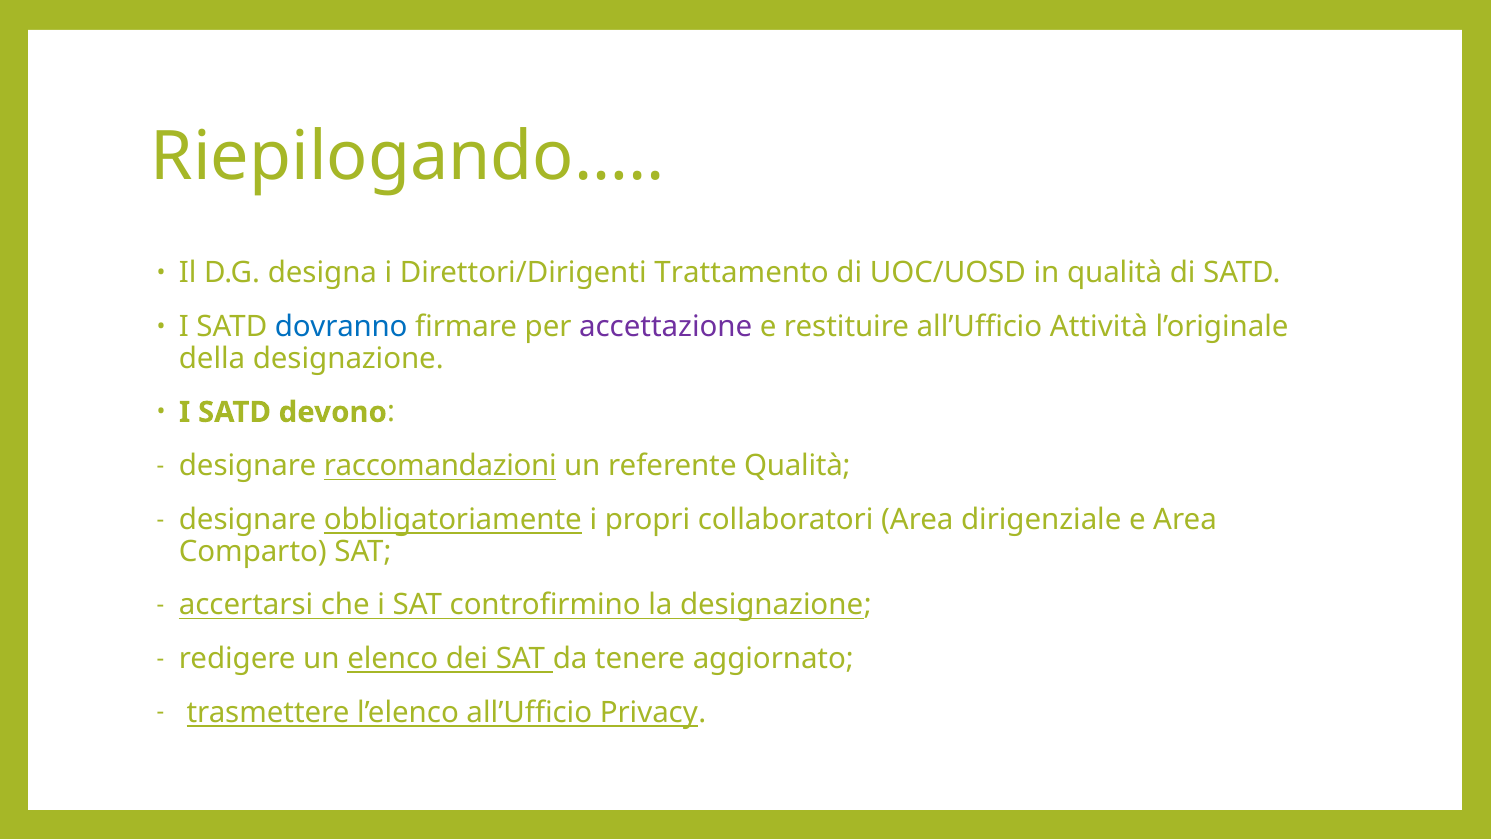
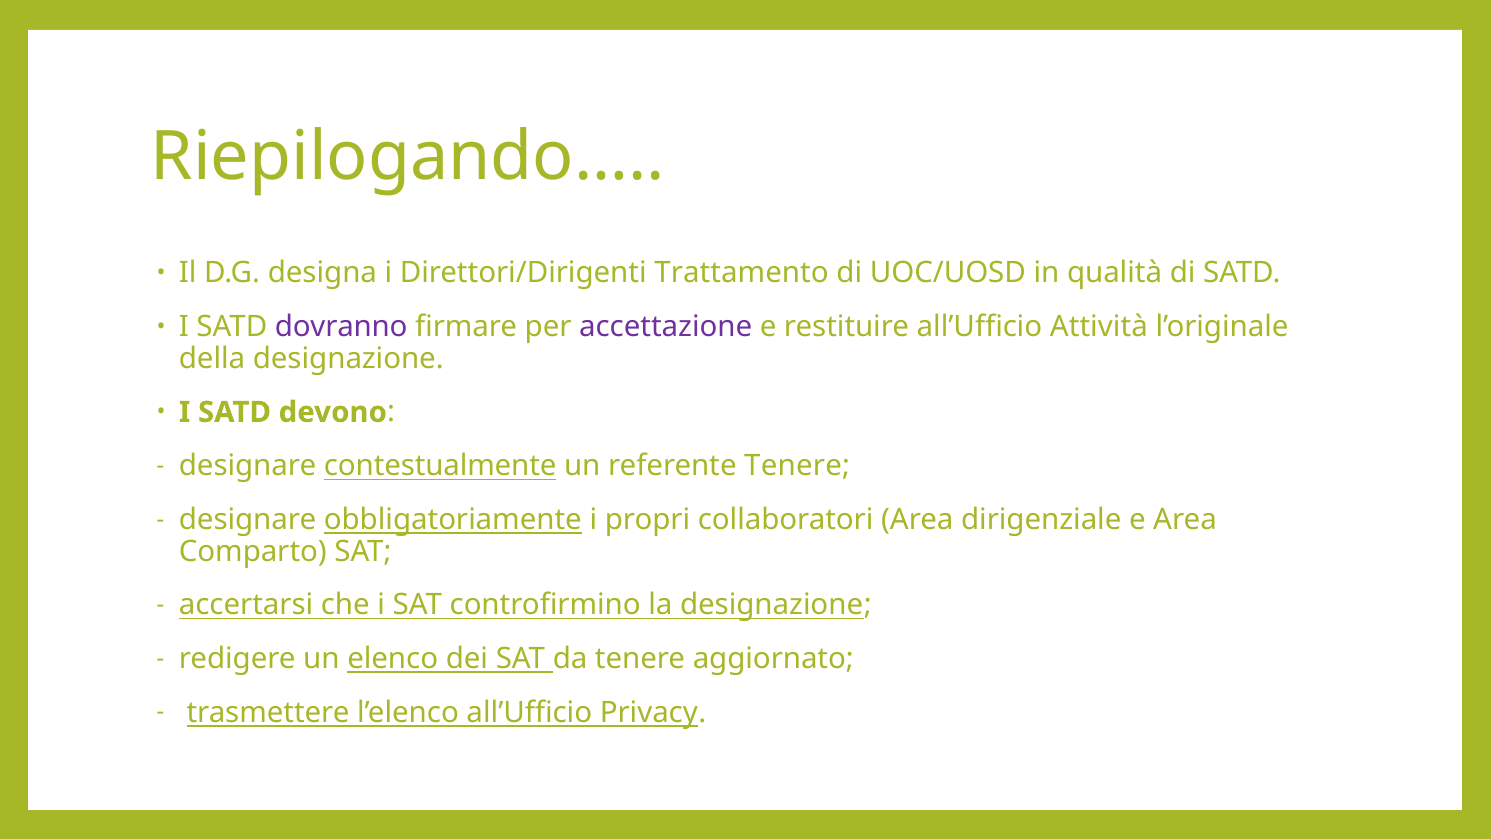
dovranno colour: blue -> purple
raccomandazioni: raccomandazioni -> contestualmente
referente Qualità: Qualità -> Tenere
